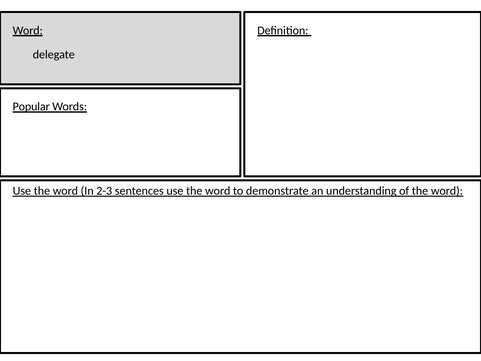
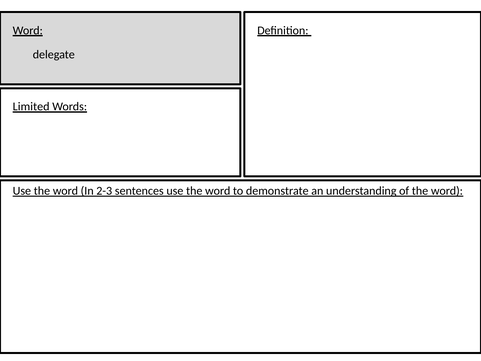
Popular: Popular -> Limited
